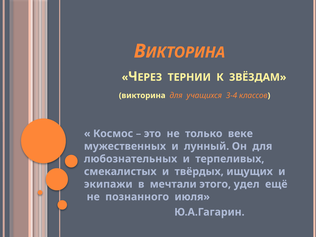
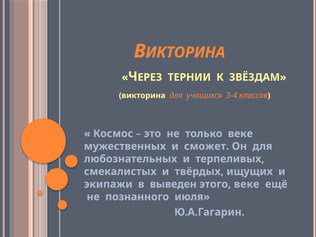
лунный: лунный -> сможет
мечтали: мечтали -> выведен
этого удел: удел -> веке
